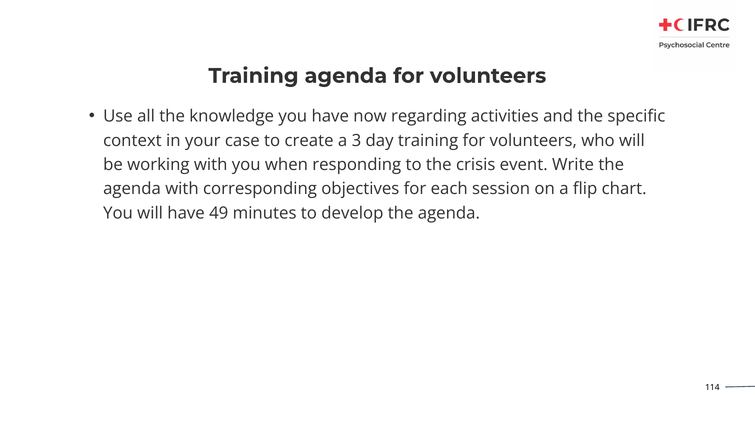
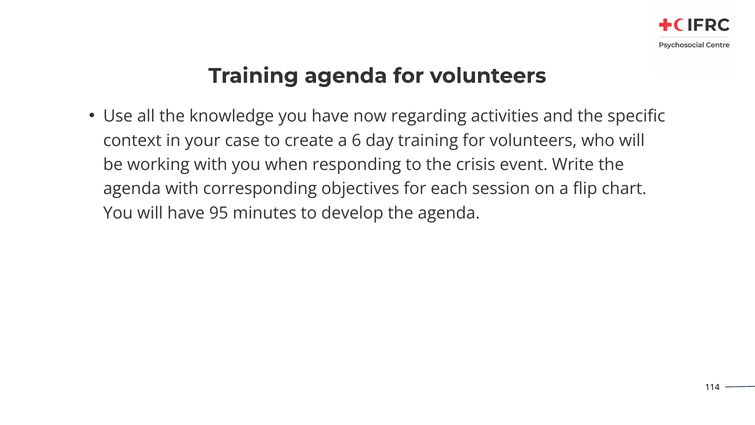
3: 3 -> 6
49: 49 -> 95
